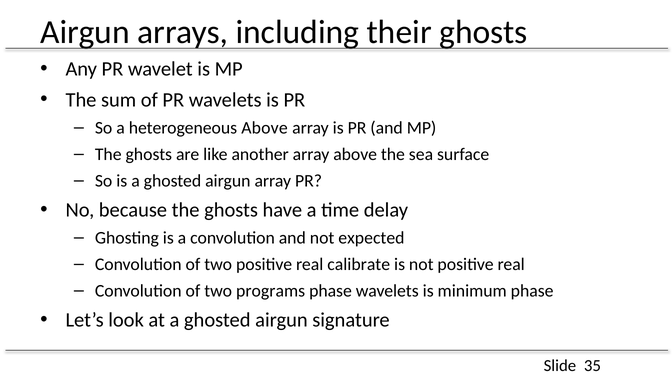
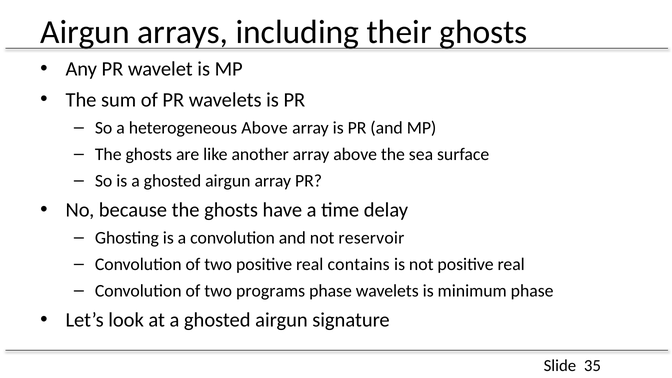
expected: expected -> reservoir
calibrate: calibrate -> contains
